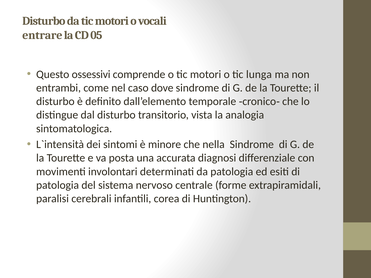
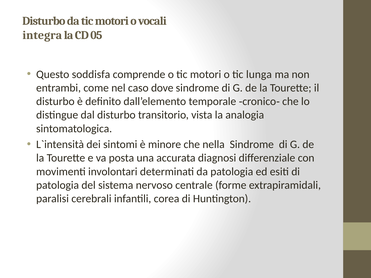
entrare: entrare -> integra
ossessivi: ossessivi -> soddisfa
